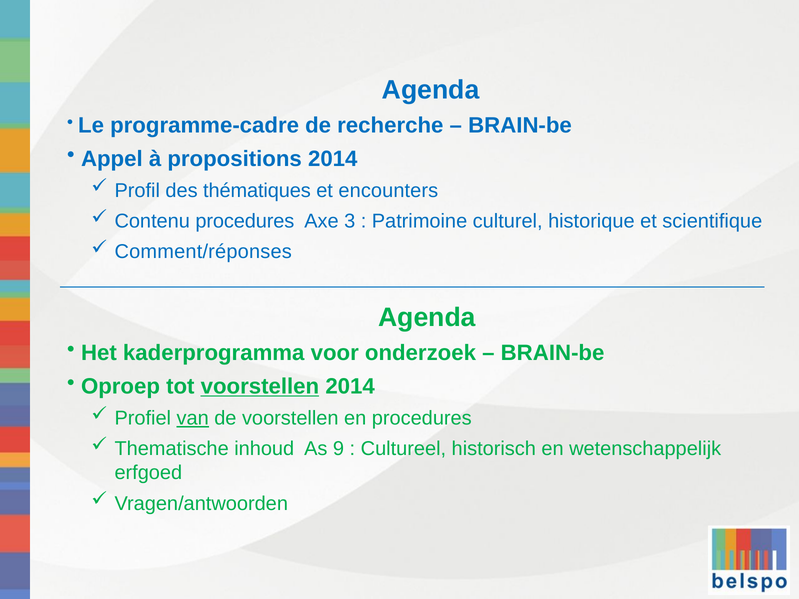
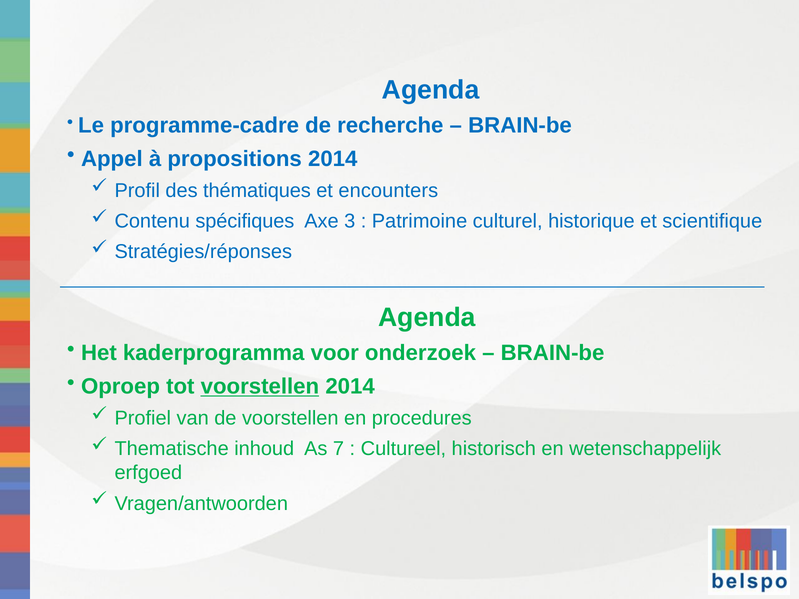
Contenu procedures: procedures -> spécifiques
Comment/réponses: Comment/réponses -> Stratégies/réponses
van underline: present -> none
9: 9 -> 7
